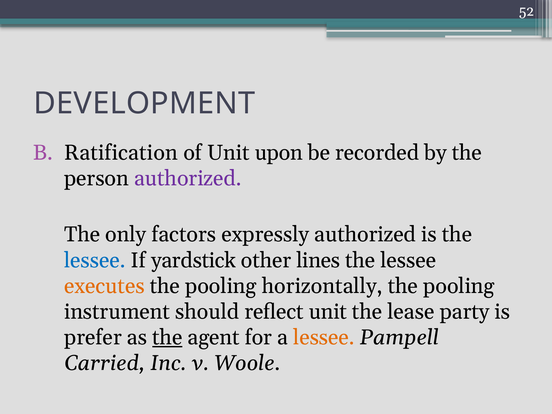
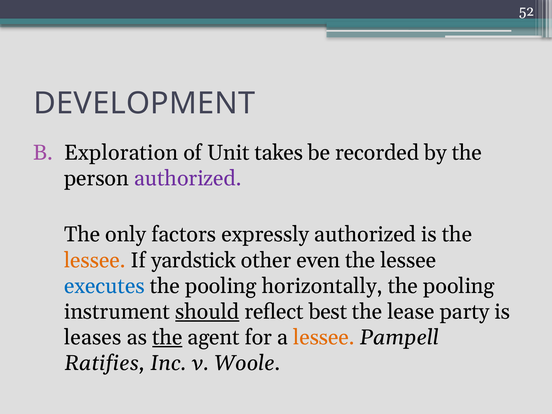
Ratification: Ratification -> Exploration
upon: upon -> takes
lessee at (95, 260) colour: blue -> orange
lines: lines -> even
executes colour: orange -> blue
should underline: none -> present
reflect unit: unit -> best
prefer: prefer -> leases
Carried: Carried -> Ratifies
